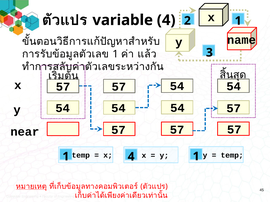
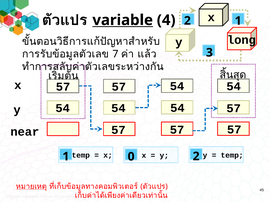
variable underline: none -> present
name: name -> long
1 at (116, 54): 1 -> 7
x 4: 4 -> 0
y 1: 1 -> 2
